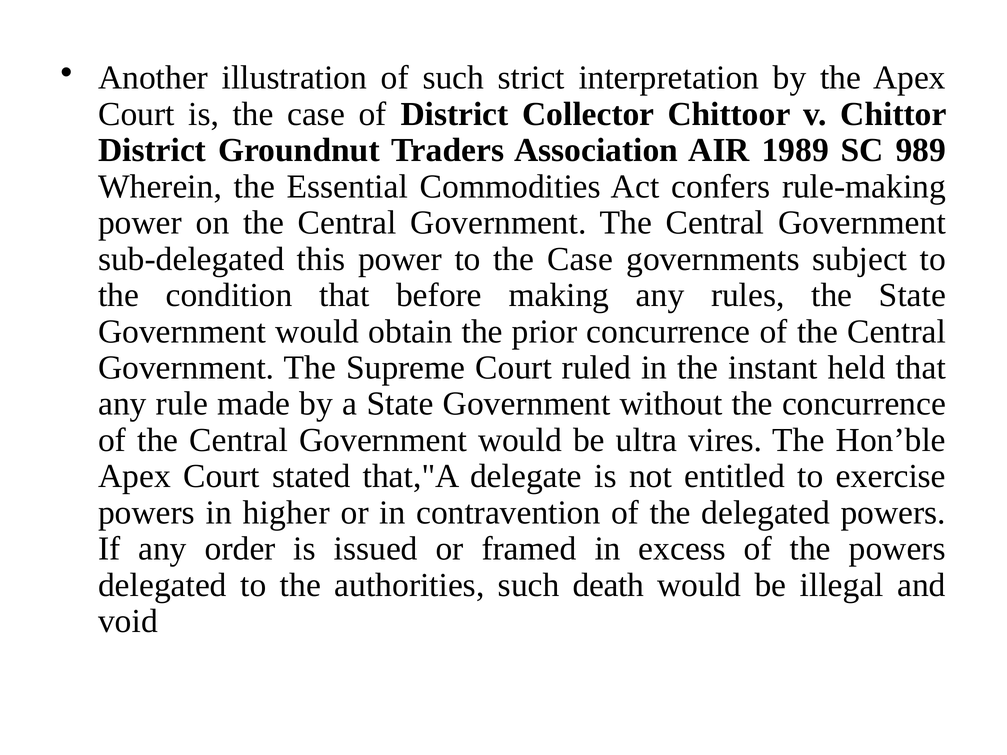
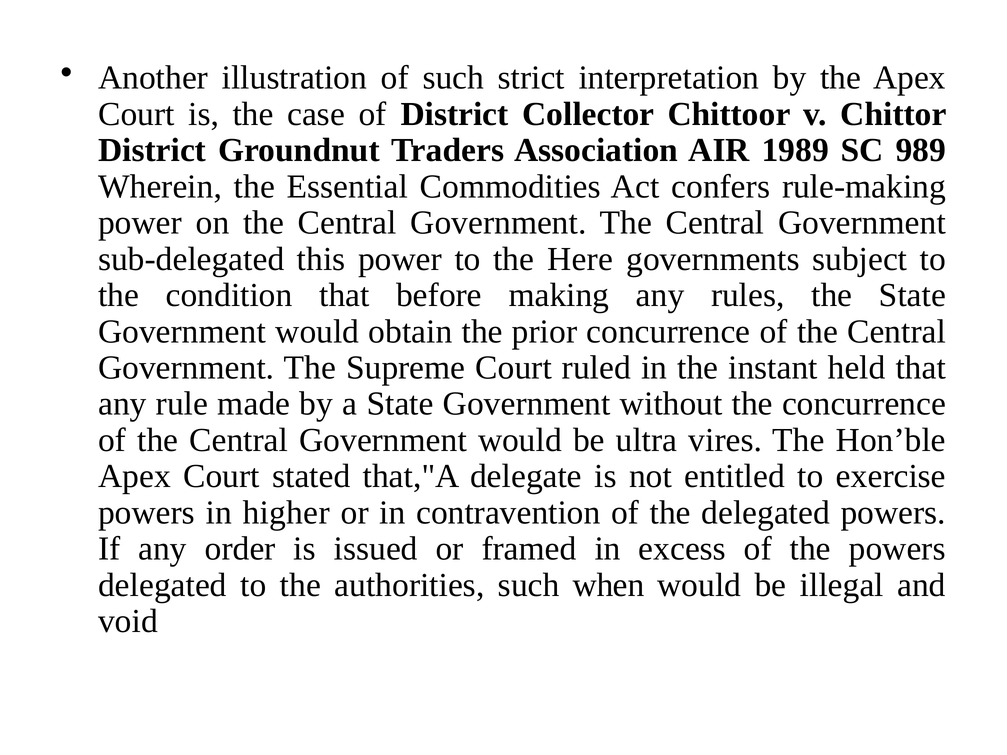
to the Case: Case -> Here
death: death -> when
